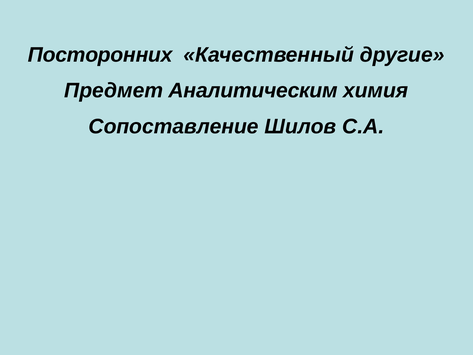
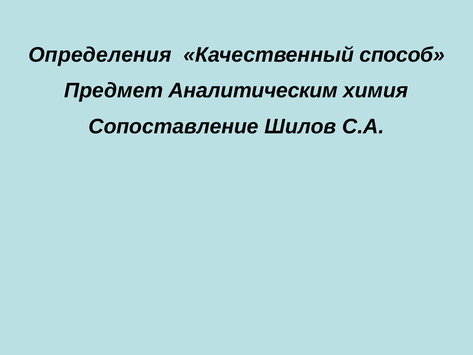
Посторонних: Посторонних -> Определения
другие: другие -> способ
